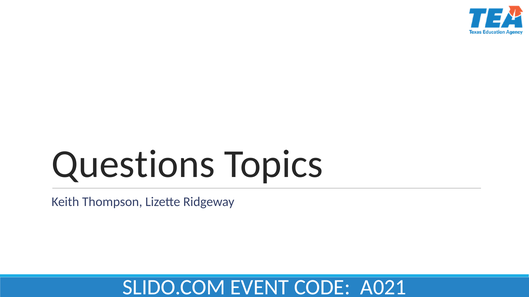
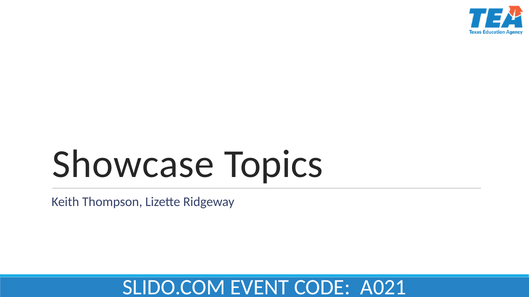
Questions: Questions -> Showcase
